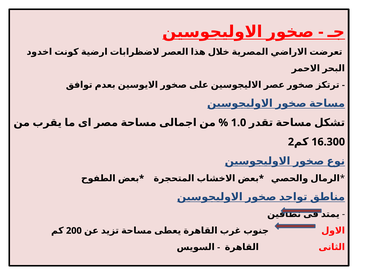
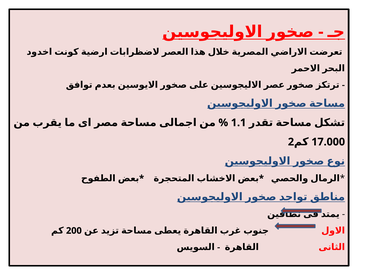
1.0: 1.0 -> 1.1
16.300: 16.300 -> 17.000
